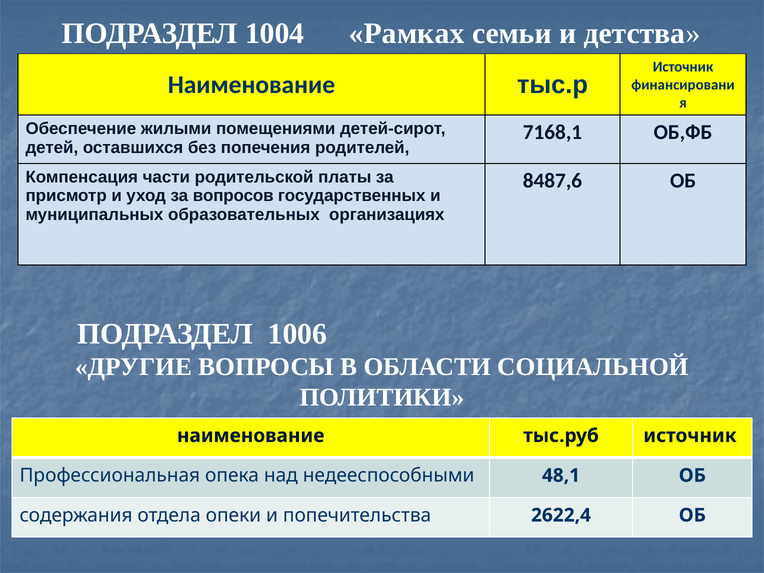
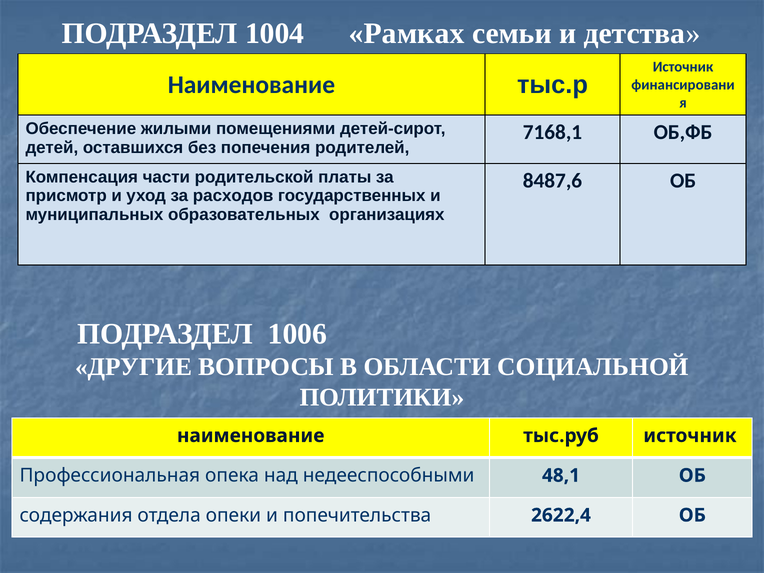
вопросов: вопросов -> расходов
